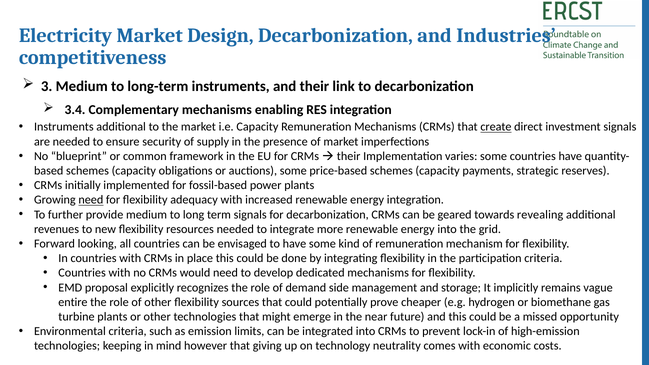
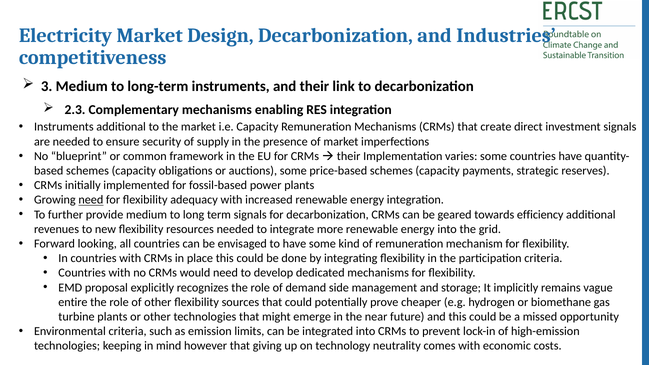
3.4: 3.4 -> 2.3
create underline: present -> none
revealing: revealing -> efficiency
